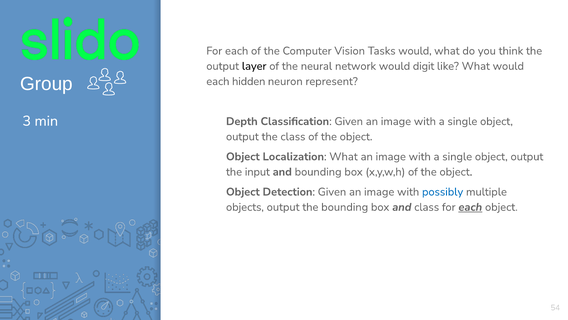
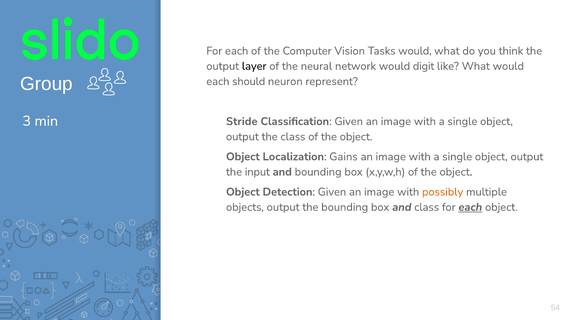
hidden: hidden -> should
Depth: Depth -> Stride
Localization What: What -> Gains
possibly colour: blue -> orange
